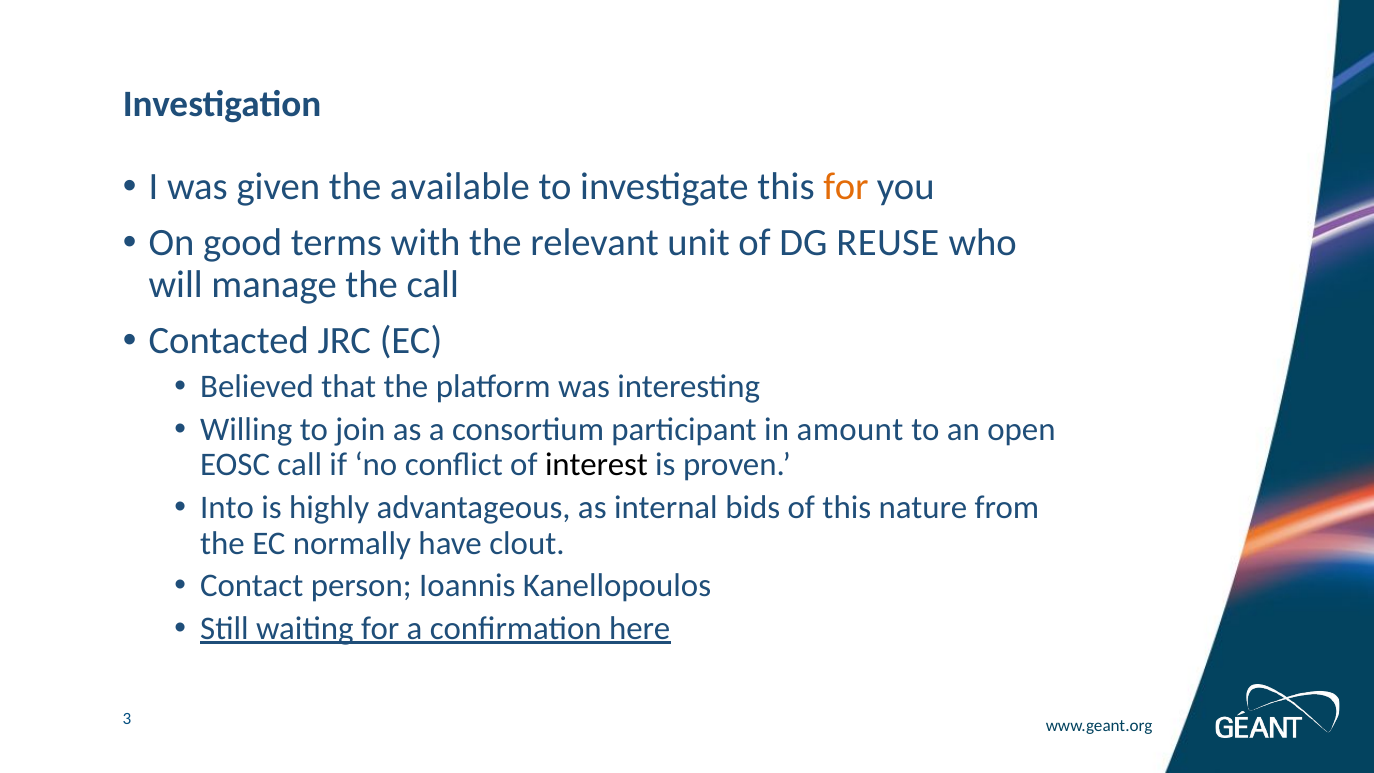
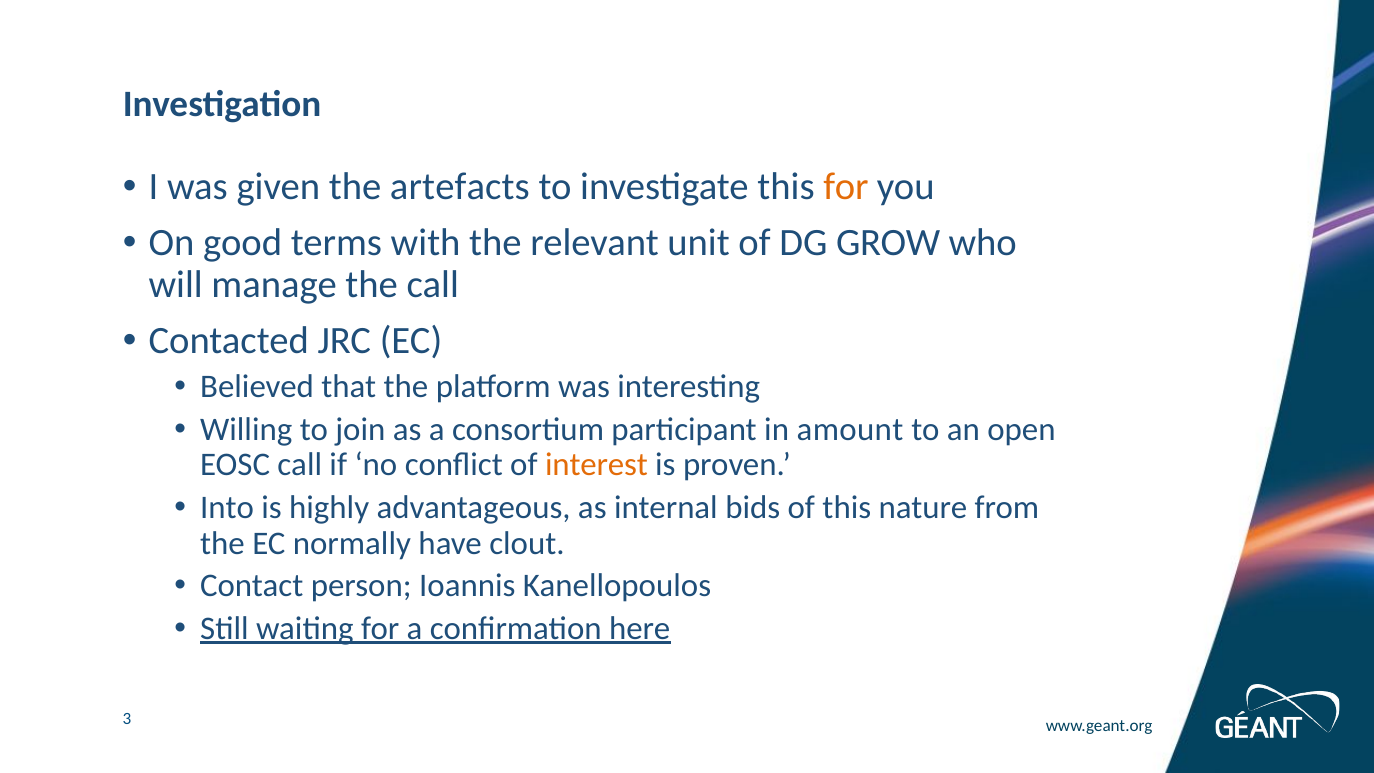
available: available -> artefacts
REUSE: REUSE -> GROW
interest colour: black -> orange
